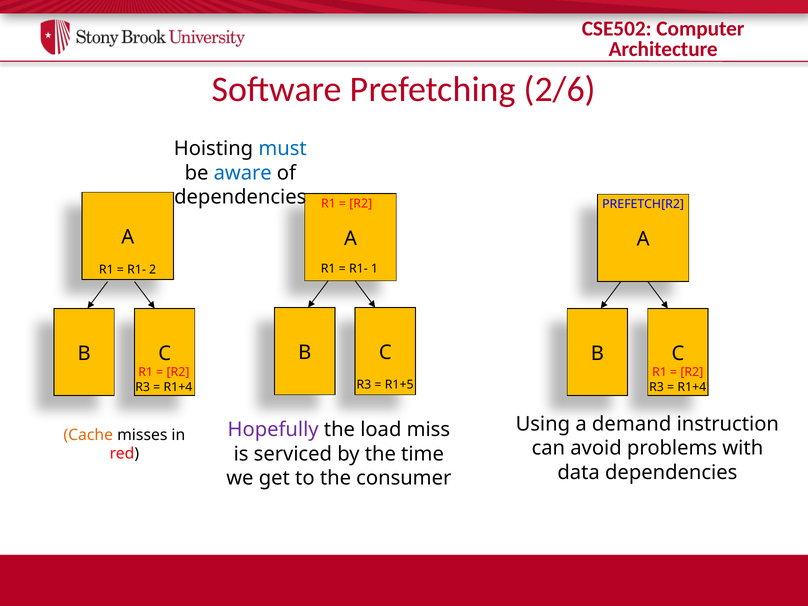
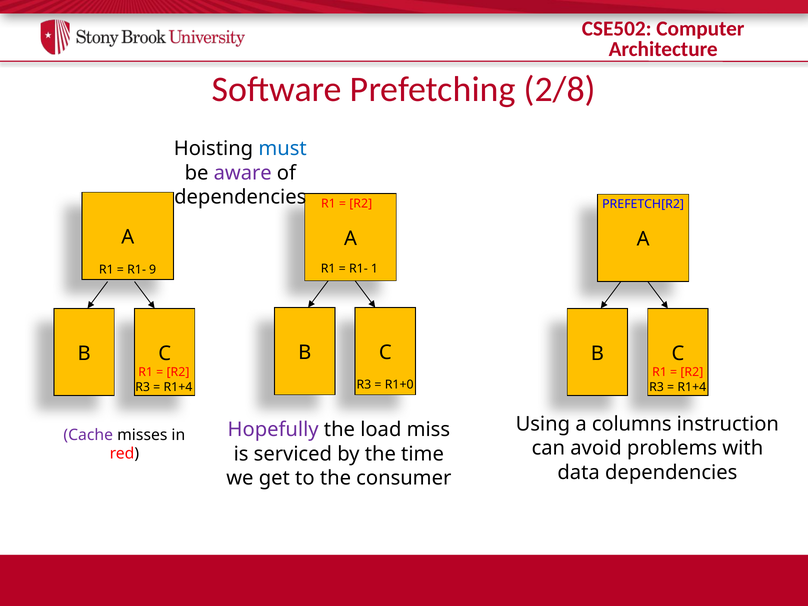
2/6: 2/6 -> 2/8
aware colour: blue -> purple
2: 2 -> 9
R1+5: R1+5 -> R1+0
demand: demand -> columns
Cache colour: orange -> purple
